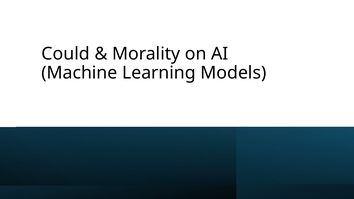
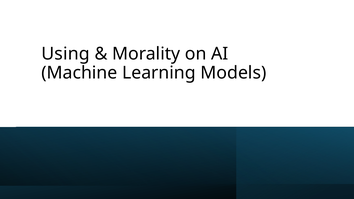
Could: Could -> Using
